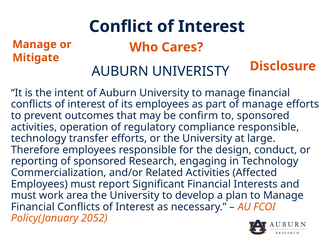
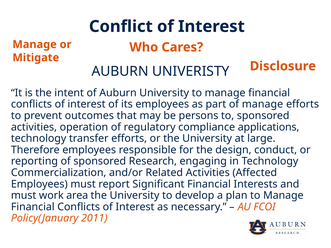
confirm: confirm -> persons
compliance responsible: responsible -> applications
2052: 2052 -> 2011
